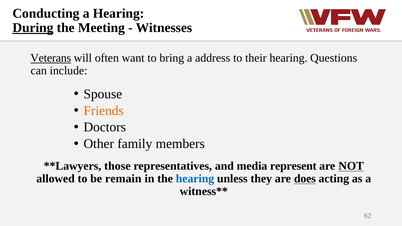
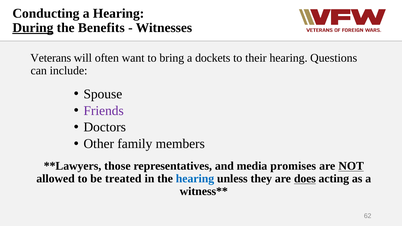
Meeting: Meeting -> Benefits
Veterans underline: present -> none
address: address -> dockets
Friends colour: orange -> purple
represent: represent -> promises
remain: remain -> treated
